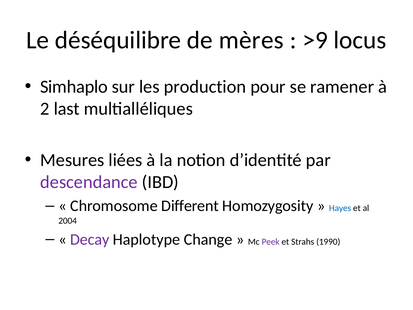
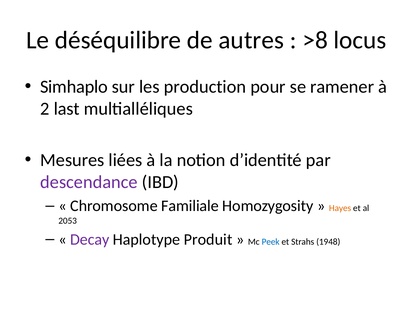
mères: mères -> autres
>9: >9 -> >8
Different: Different -> Familiale
Hayes colour: blue -> orange
2004: 2004 -> 2053
Change: Change -> Produit
Peek colour: purple -> blue
1990: 1990 -> 1948
